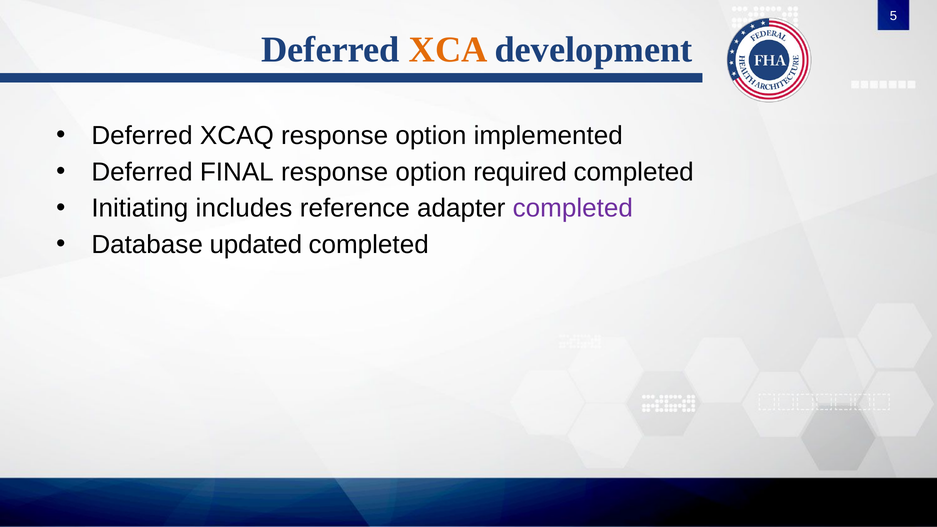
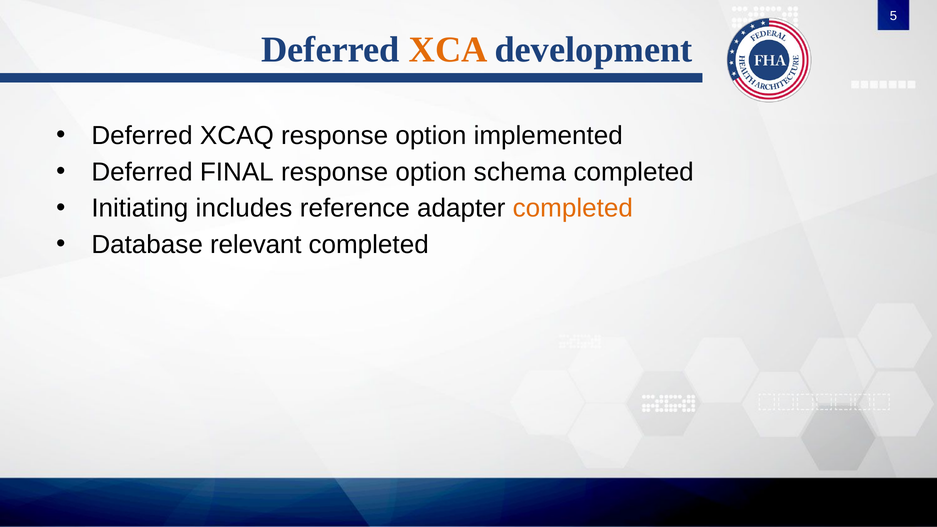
required: required -> schema
completed at (573, 208) colour: purple -> orange
updated: updated -> relevant
